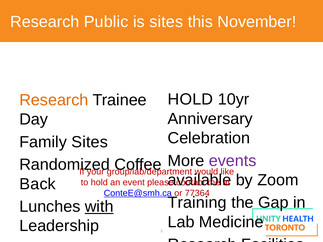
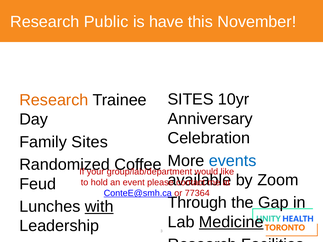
is sites: sites -> have
HOLD at (190, 99): HOLD -> SITES
events at (233, 161) colour: purple -> blue
Back at (38, 184): Back -> Feud
Training: Training -> Through
Medicine underline: none -> present
